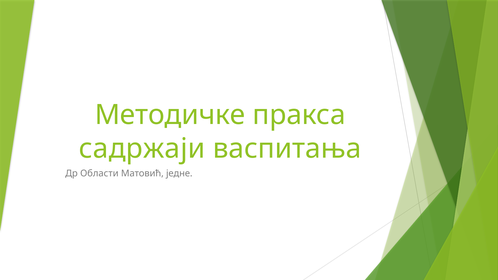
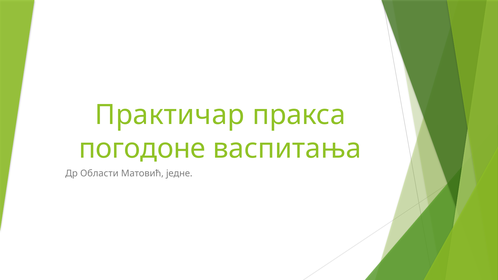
Методичке: Методичке -> Практичар
садржаји: садржаји -> погодоне
